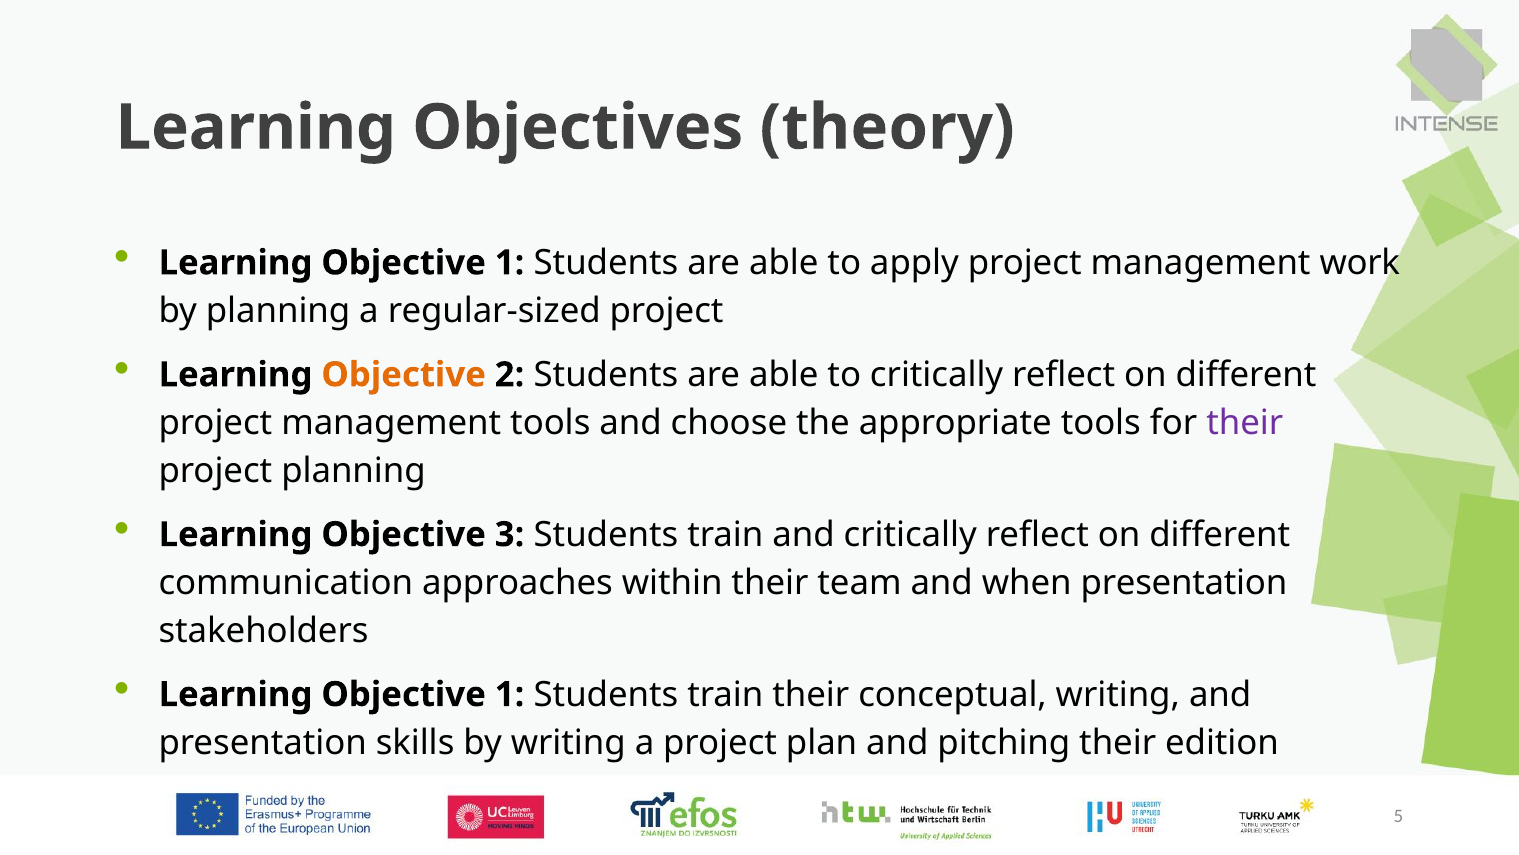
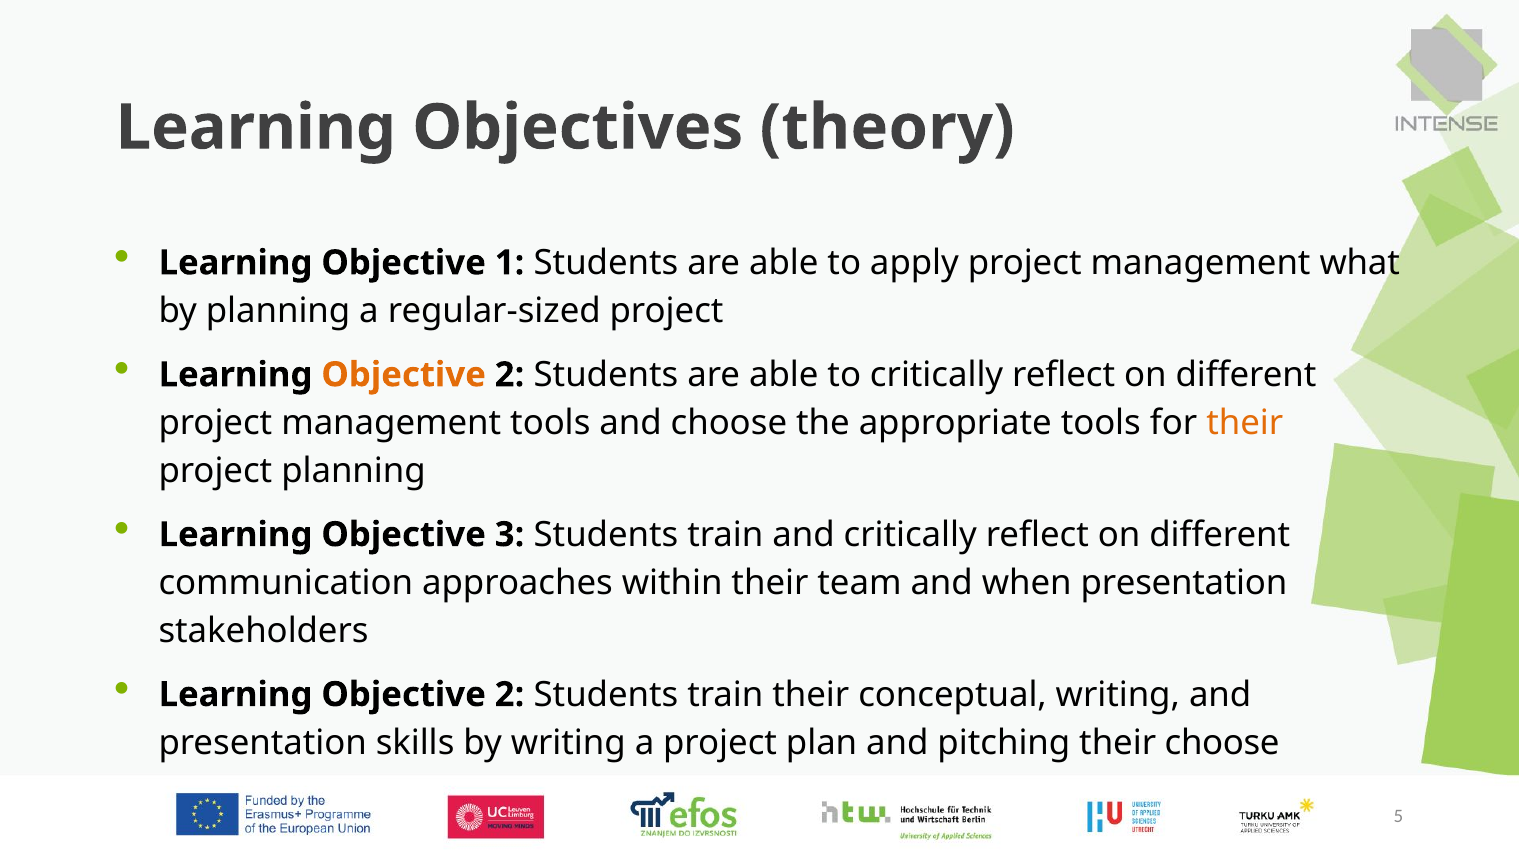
work: work -> what
their at (1245, 423) colour: purple -> orange
1 at (510, 694): 1 -> 2
their edition: edition -> choose
